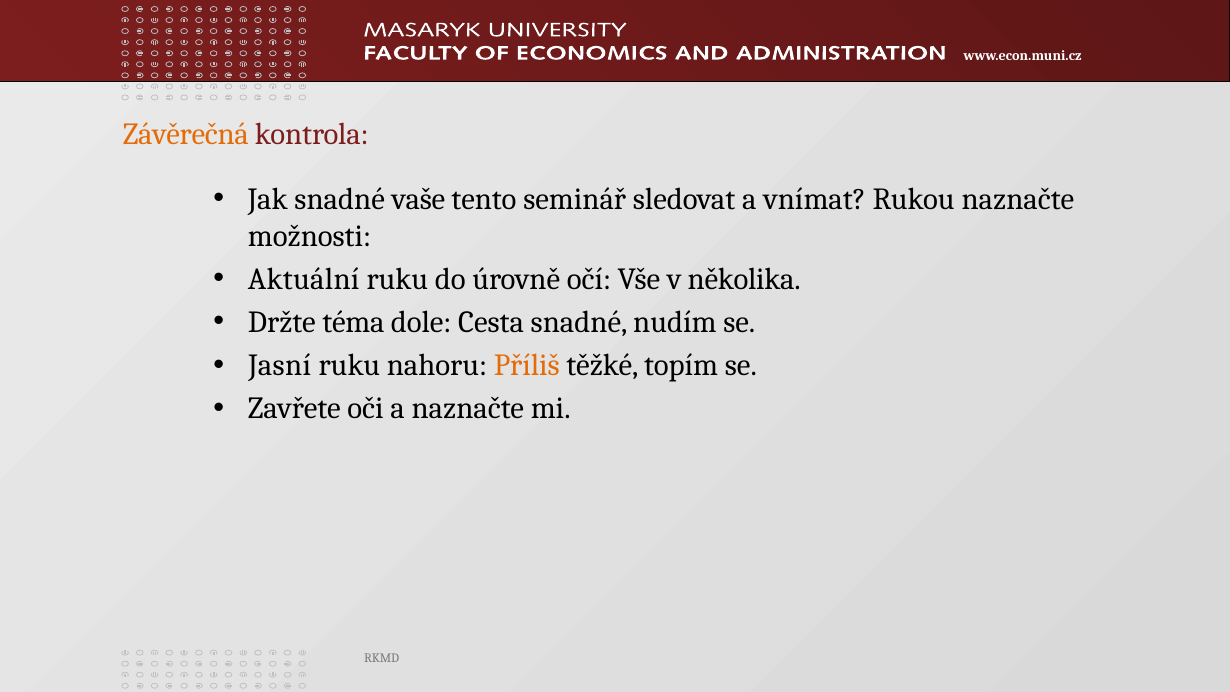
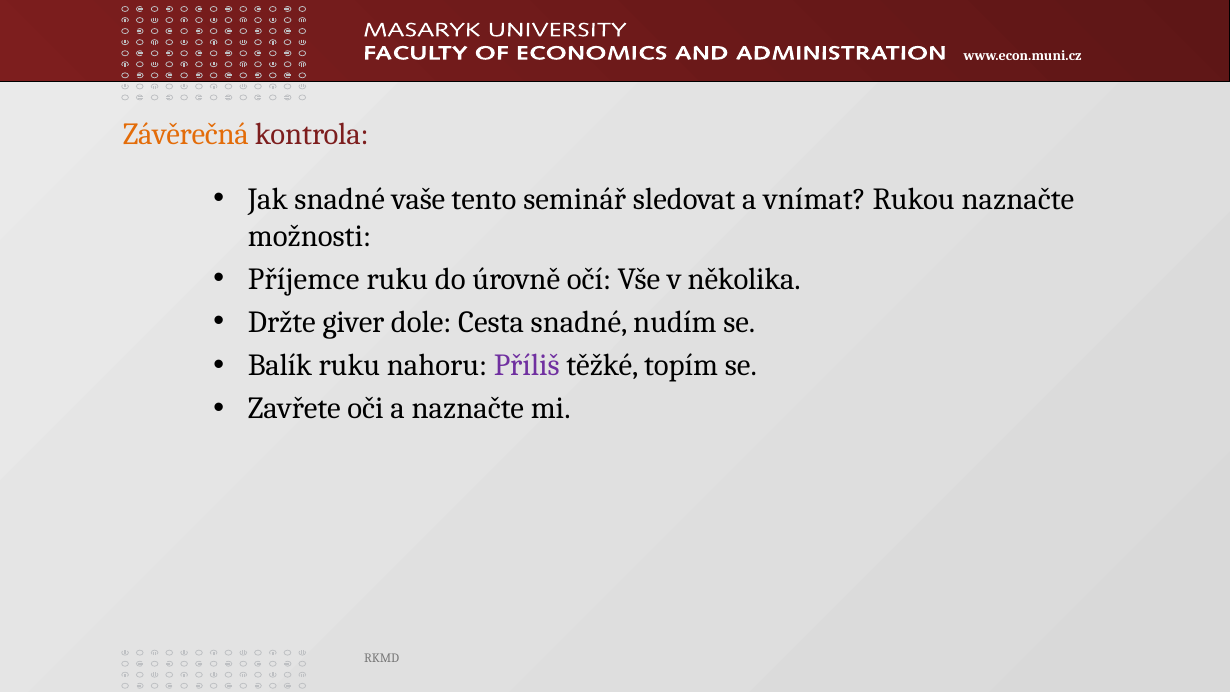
Aktuální: Aktuální -> Příjemce
téma: téma -> giver
Jasní: Jasní -> Balík
Příliš colour: orange -> purple
